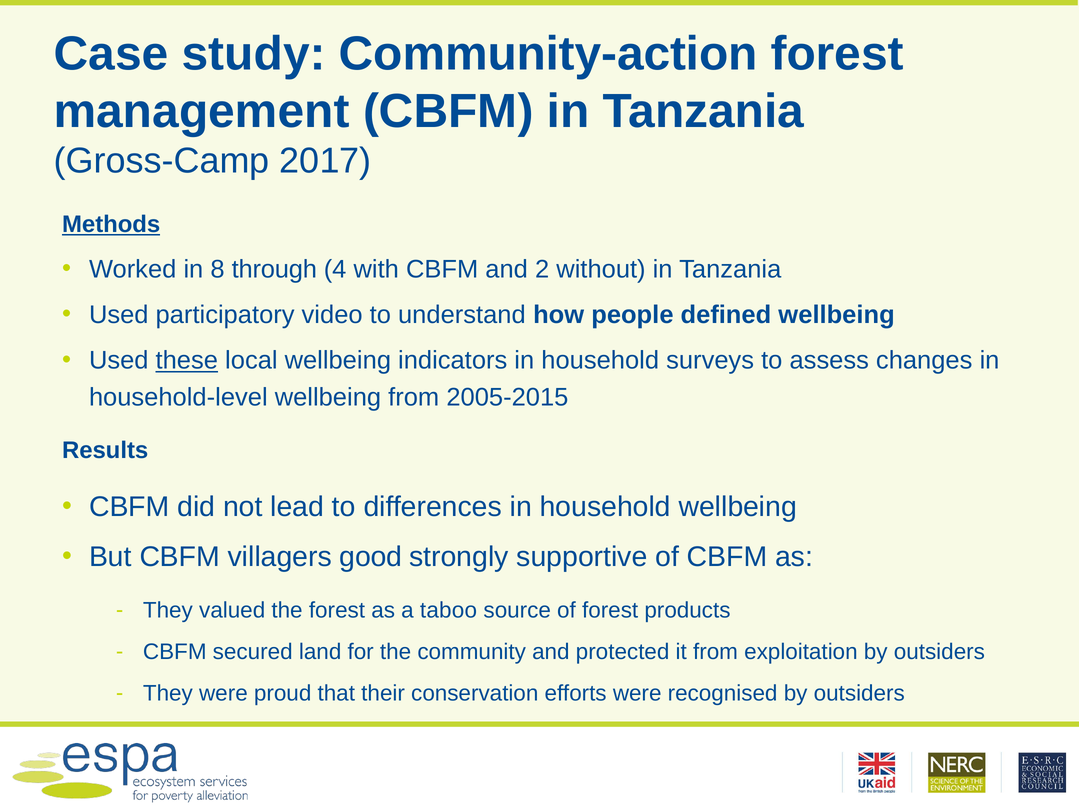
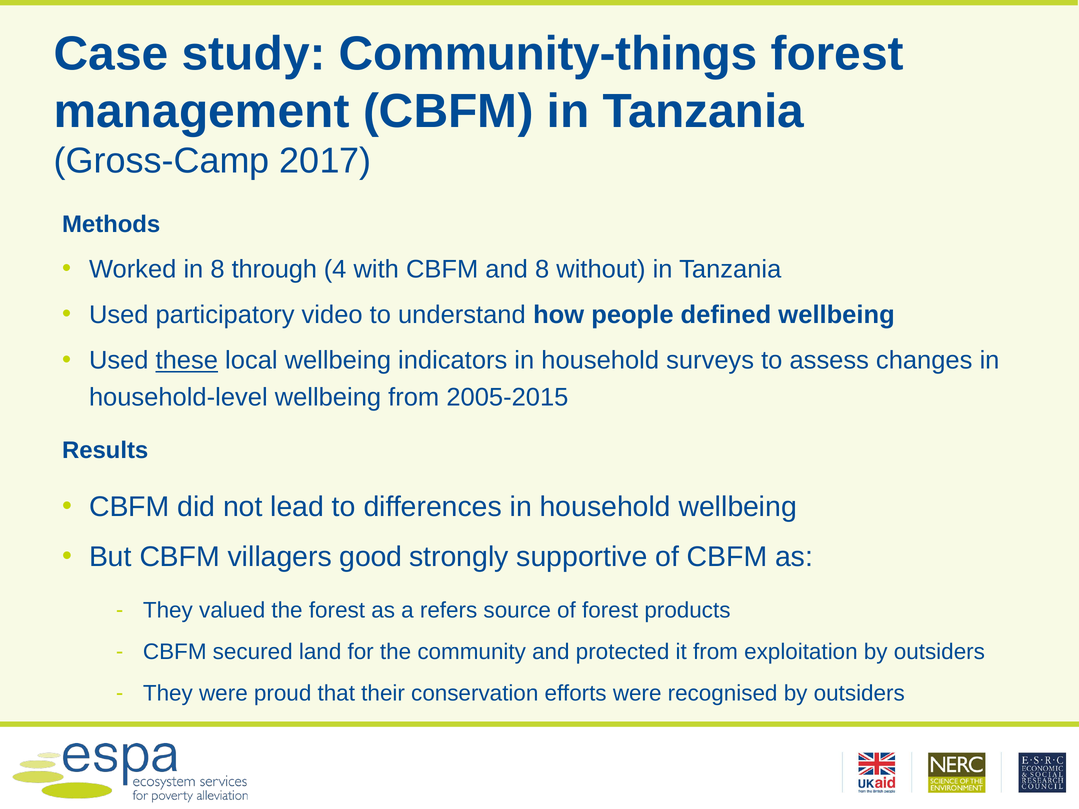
Community-action: Community-action -> Community-things
Methods underline: present -> none
and 2: 2 -> 8
taboo: taboo -> refers
